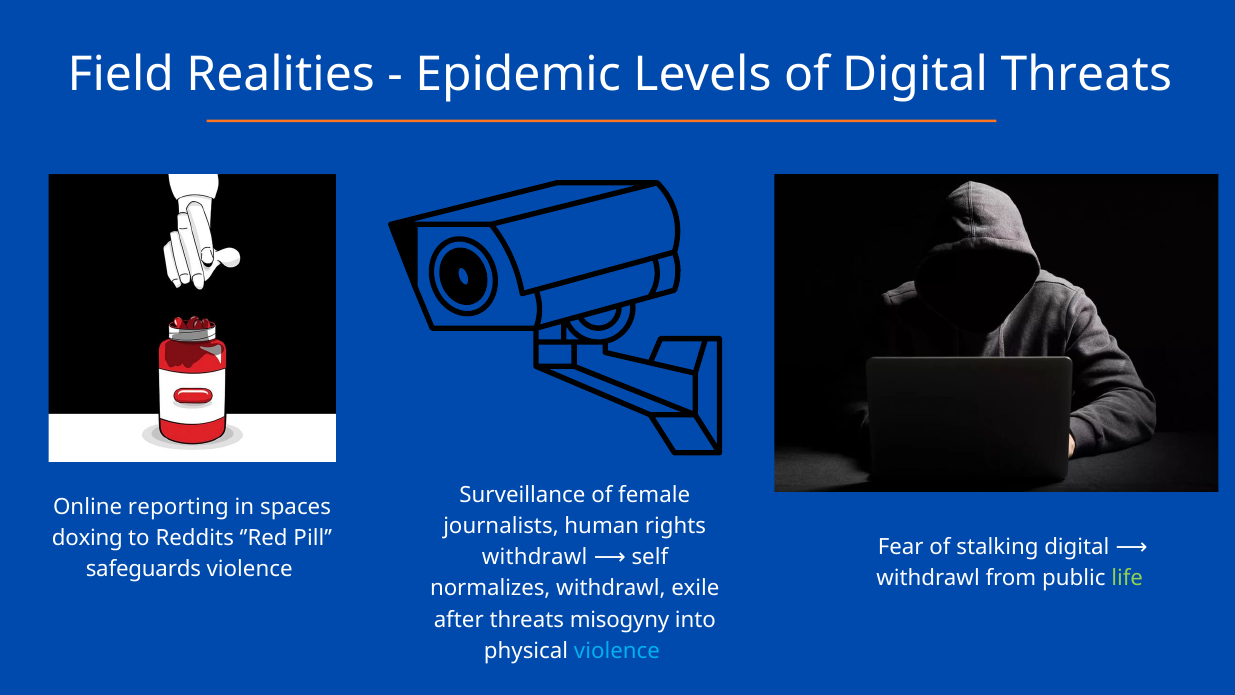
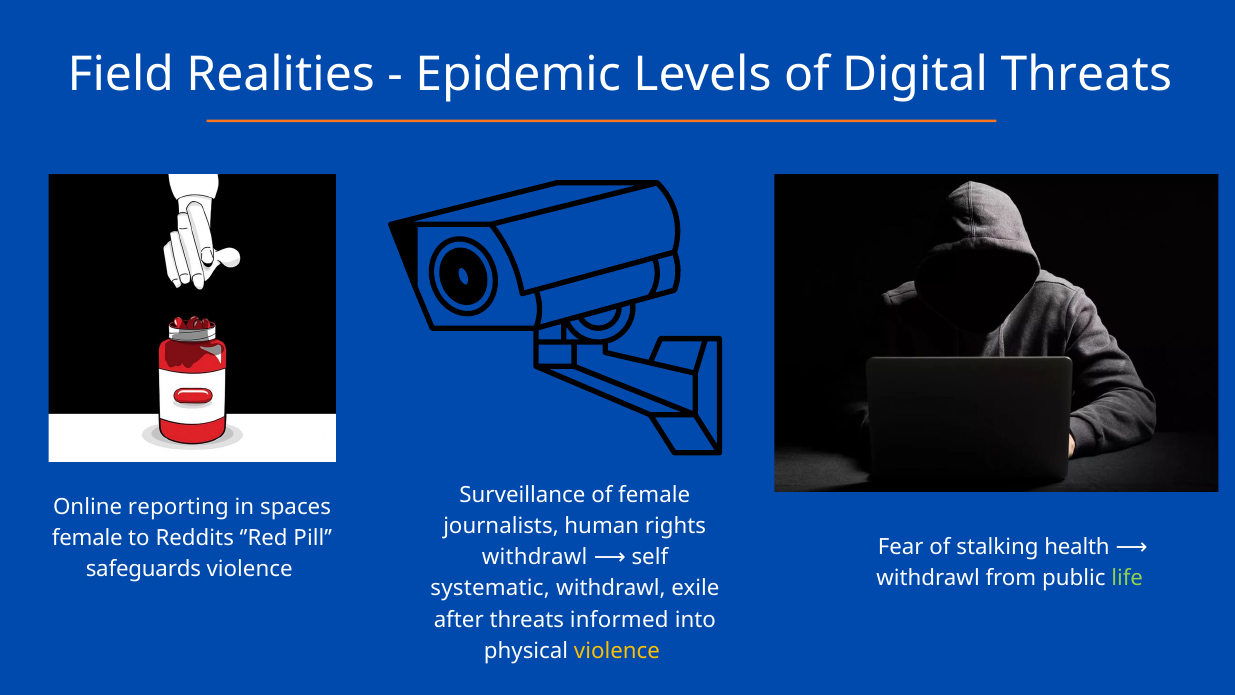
doxing at (87, 538): doxing -> female
stalking digital: digital -> health
normalizes: normalizes -> systematic
misogyny: misogyny -> informed
violence at (617, 651) colour: light blue -> yellow
